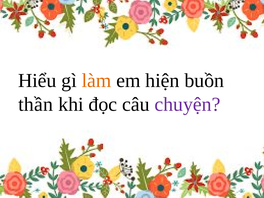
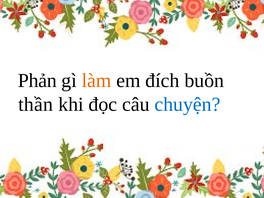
Hiểu: Hiểu -> Phản
hiện: hiện -> đích
chuyện colour: purple -> blue
